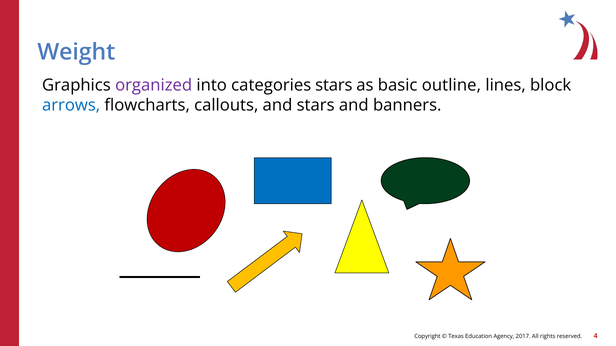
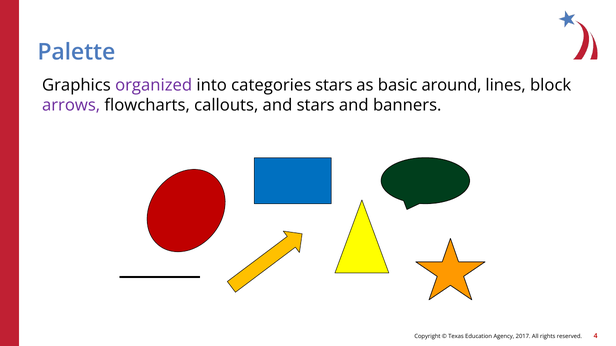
Weight: Weight -> Palette
outline: outline -> around
arrows colour: blue -> purple
